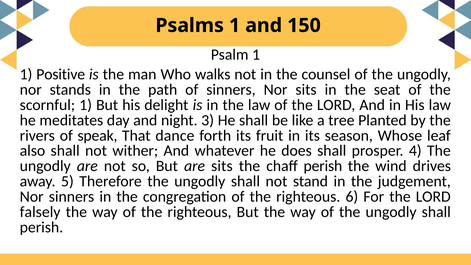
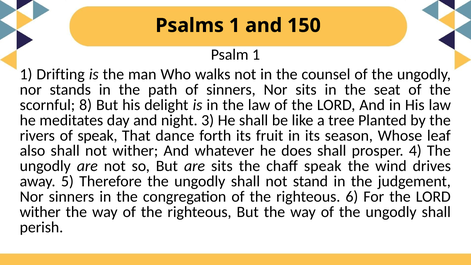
Positive: Positive -> Drifting
scornful 1: 1 -> 8
chaff perish: perish -> speak
falsely at (40, 212): falsely -> wither
